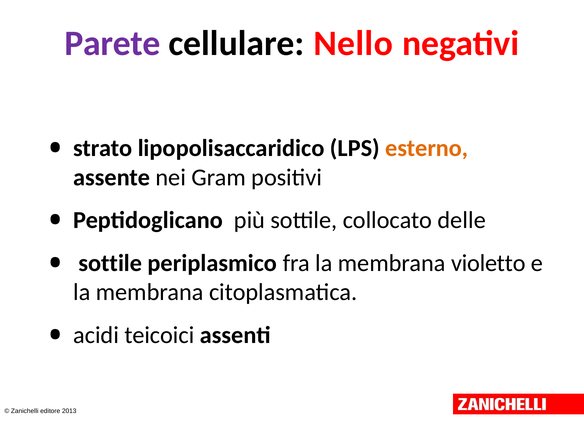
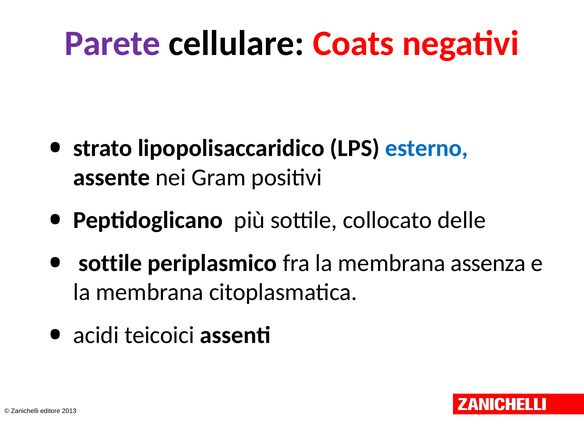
Nello: Nello -> Coats
esterno colour: orange -> blue
violetto: violetto -> assenza
